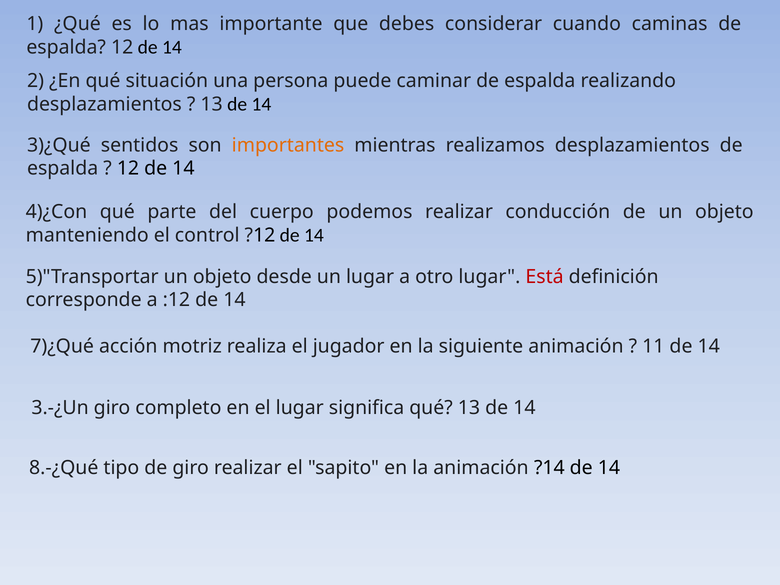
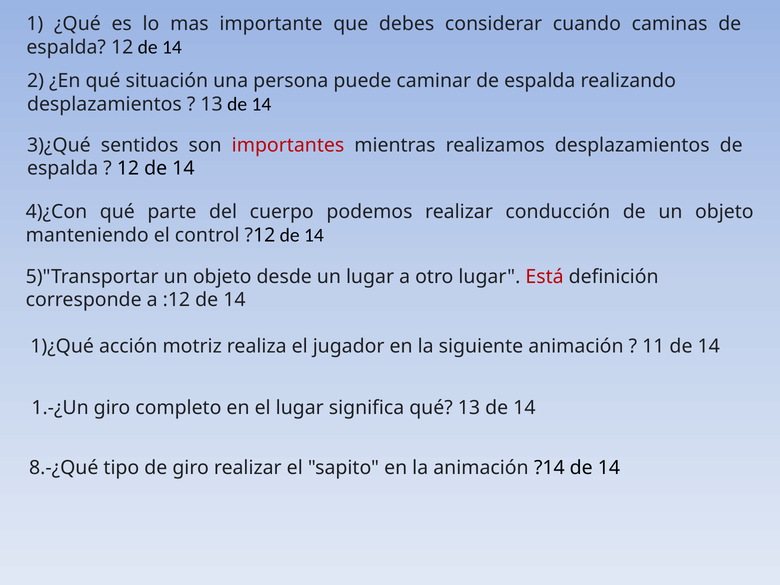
importantes colour: orange -> red
7)¿Qué: 7)¿Qué -> 1)¿Qué
3.-¿Un: 3.-¿Un -> 1.-¿Un
